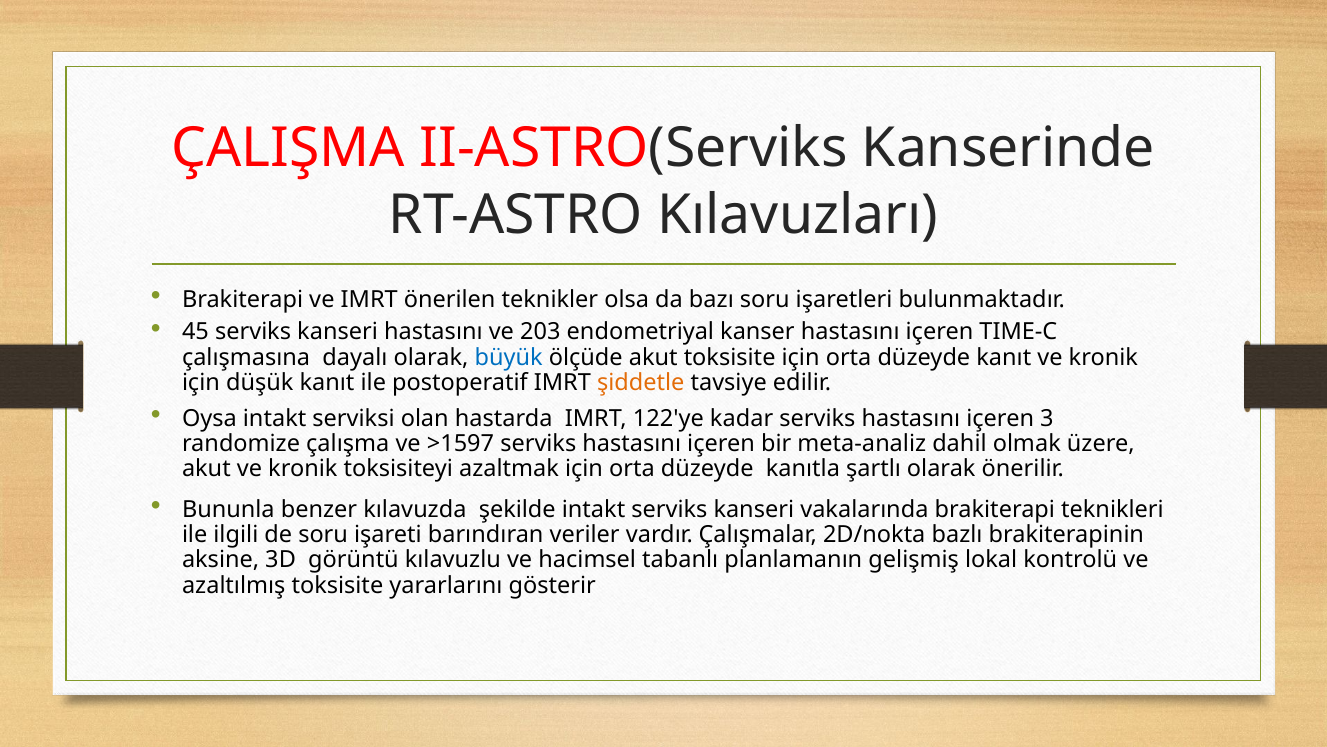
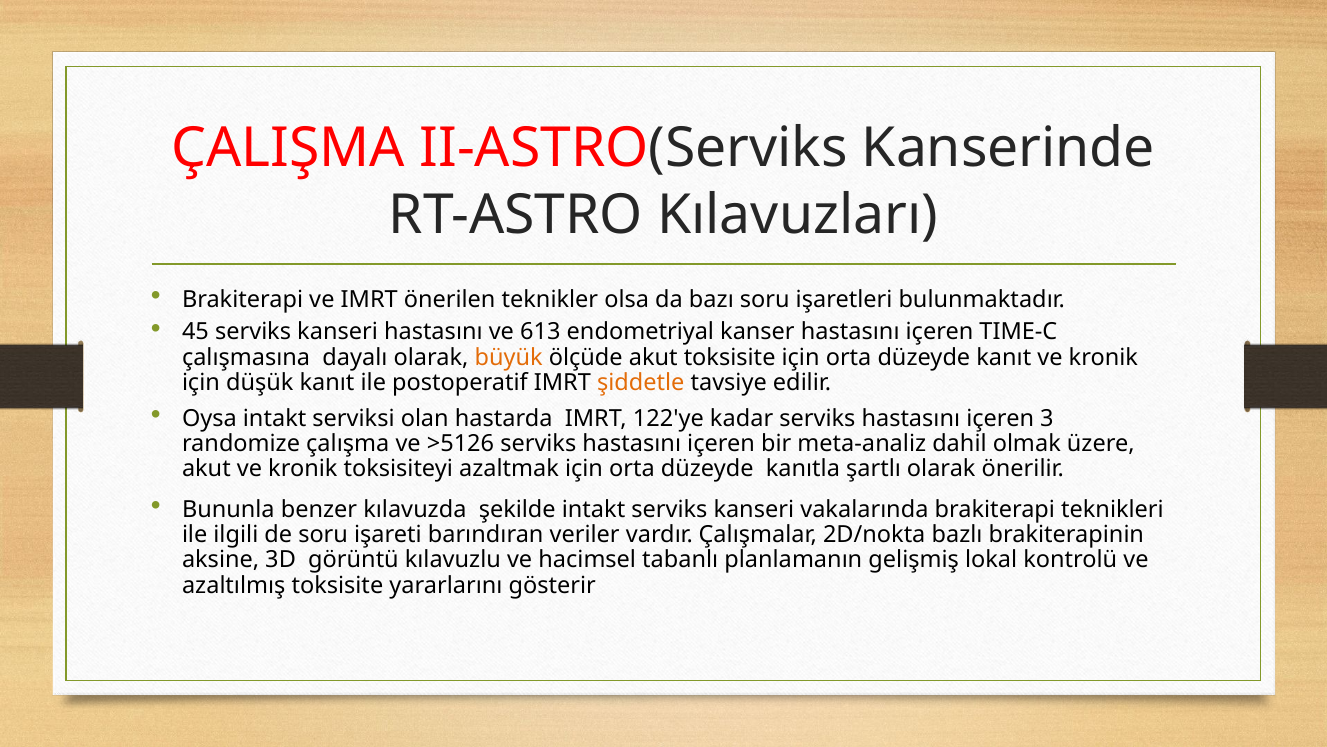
203: 203 -> 613
büyük colour: blue -> orange
>1597: >1597 -> >5126
